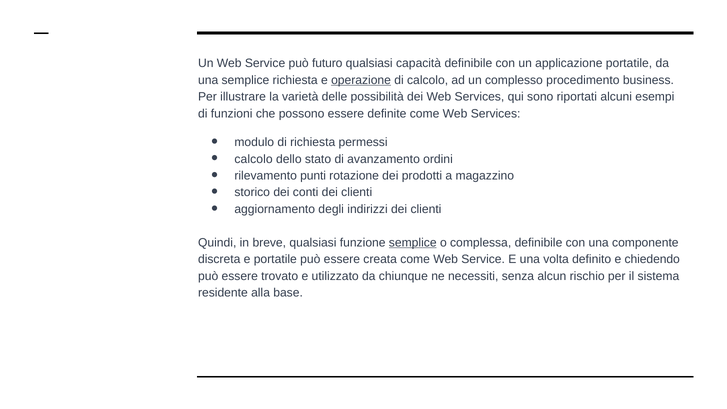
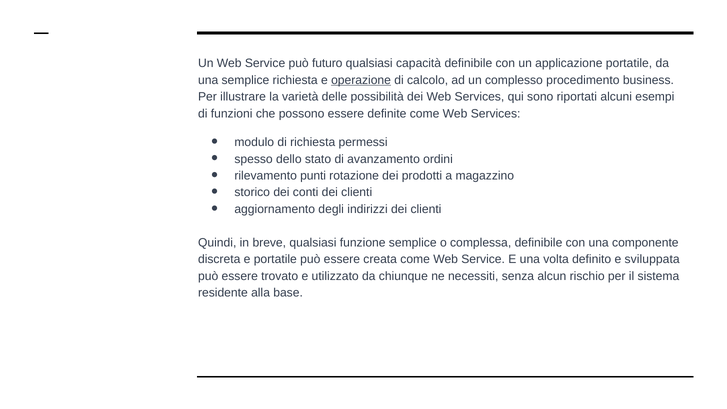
calcolo at (254, 159): calcolo -> spesso
semplice at (413, 243) underline: present -> none
chiedendo: chiedendo -> sviluppata
